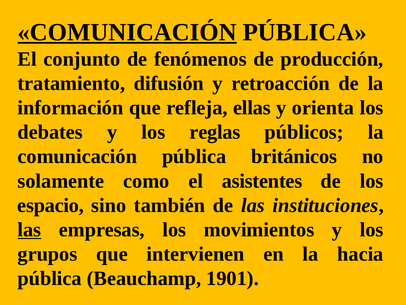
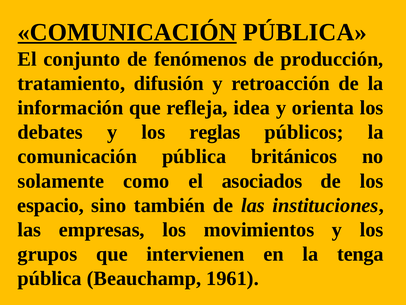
ellas: ellas -> idea
asistentes: asistentes -> asociados
las at (29, 229) underline: present -> none
hacia: hacia -> tenga
1901: 1901 -> 1961
